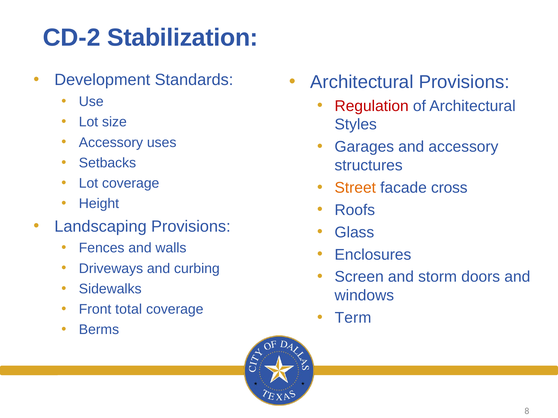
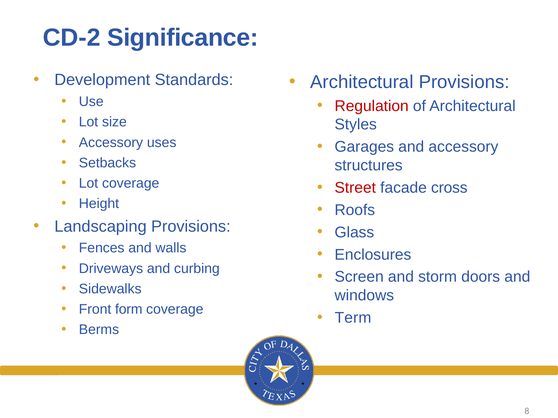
Stabilization: Stabilization -> Significance
Street colour: orange -> red
total: total -> form
